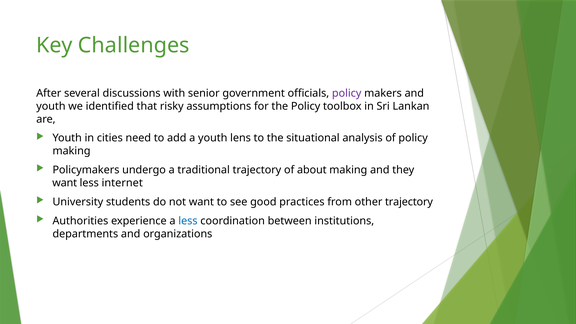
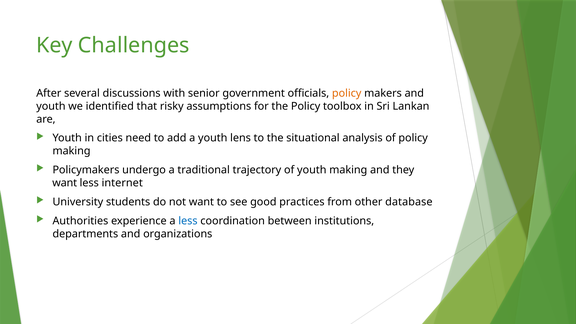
policy at (347, 93) colour: purple -> orange
of about: about -> youth
other trajectory: trajectory -> database
